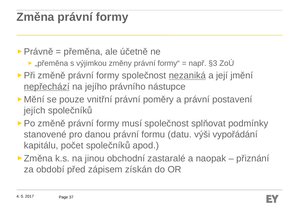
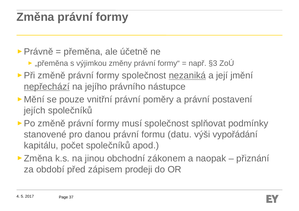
zastaralé: zastaralé -> zákonem
získán: získán -> prodeji
